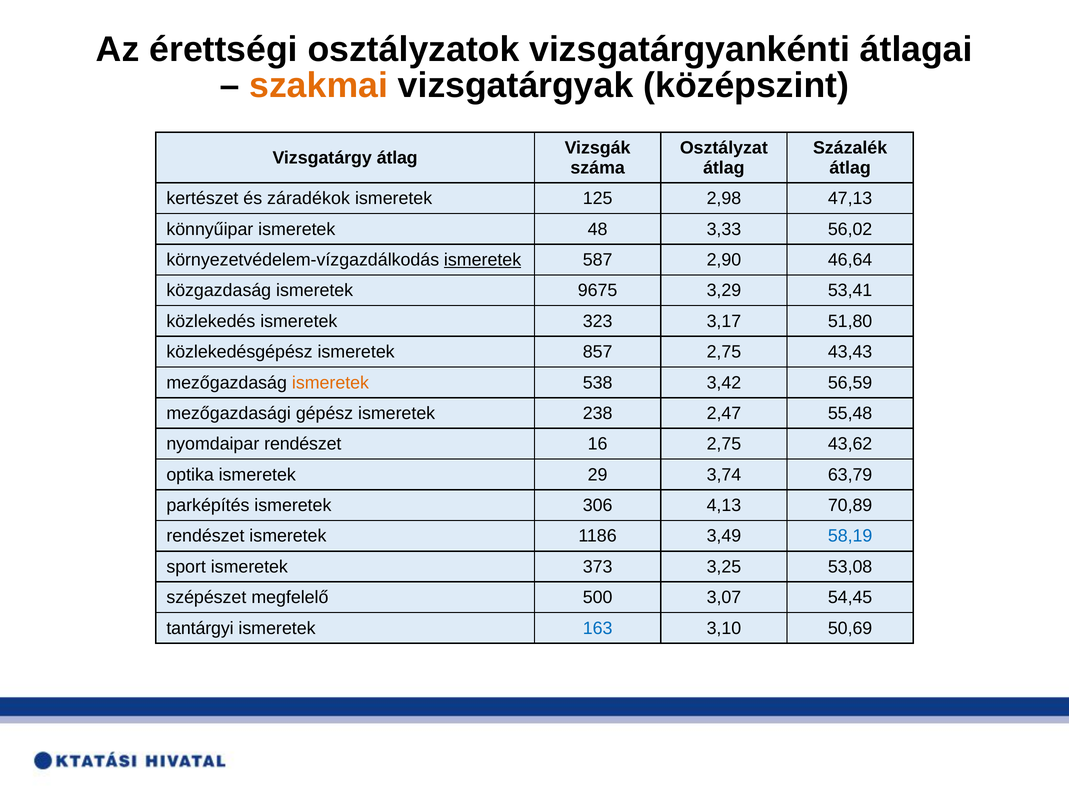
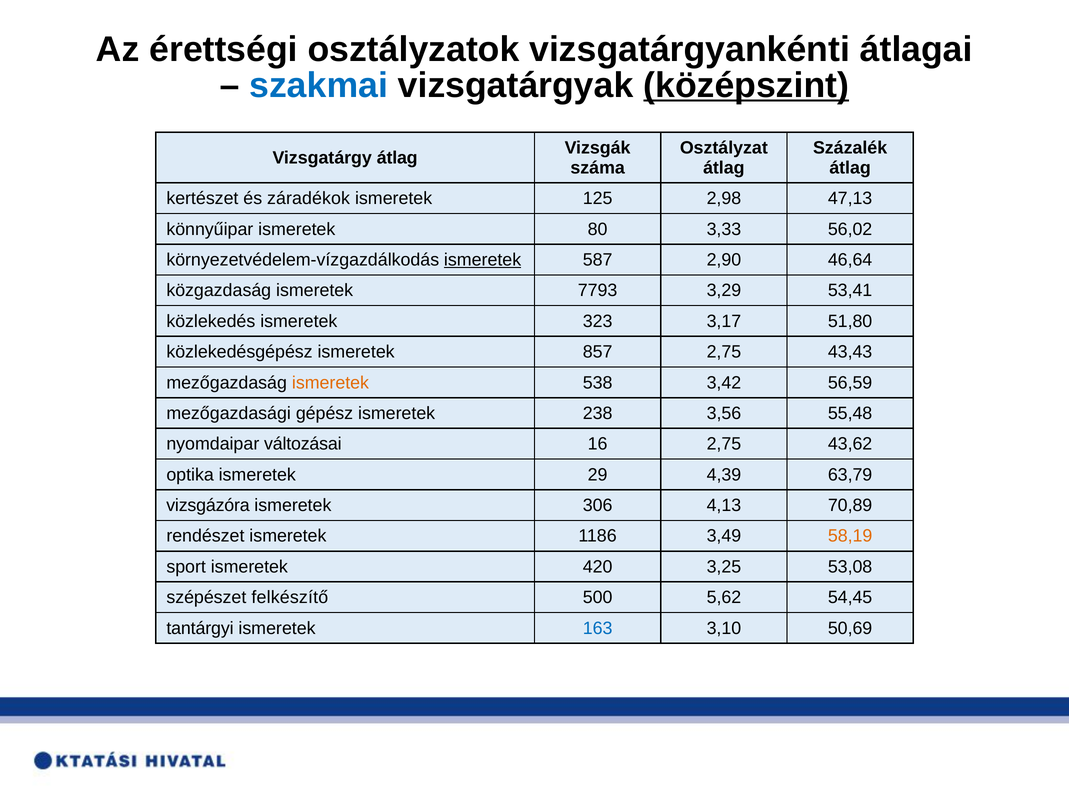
szakmai colour: orange -> blue
középszint underline: none -> present
48: 48 -> 80
9675: 9675 -> 7793
2,47: 2,47 -> 3,56
nyomdaipar rendészet: rendészet -> változásai
3,74: 3,74 -> 4,39
parképítés: parképítés -> vizsgázóra
58,19 colour: blue -> orange
373: 373 -> 420
megfelelő: megfelelő -> felkészítő
3,07: 3,07 -> 5,62
